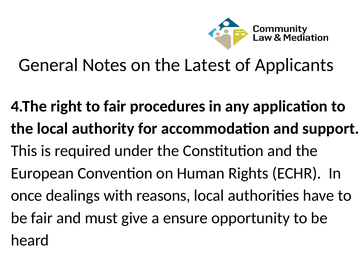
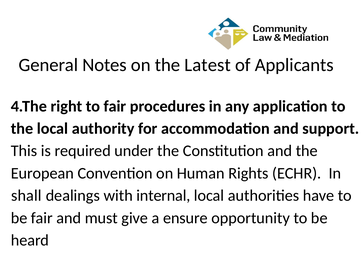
once: once -> shall
reasons: reasons -> internal
